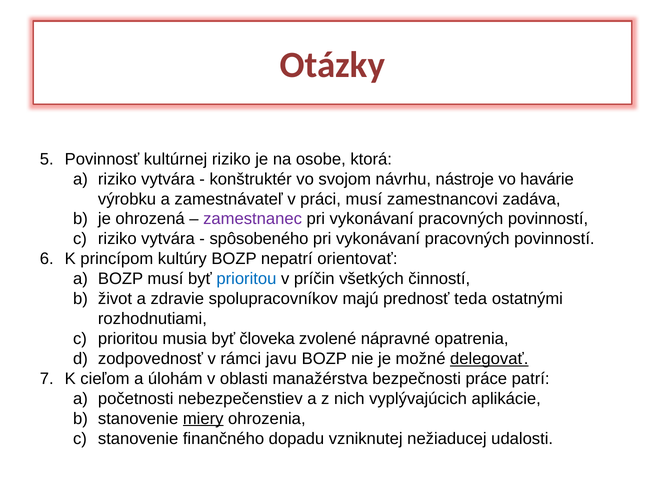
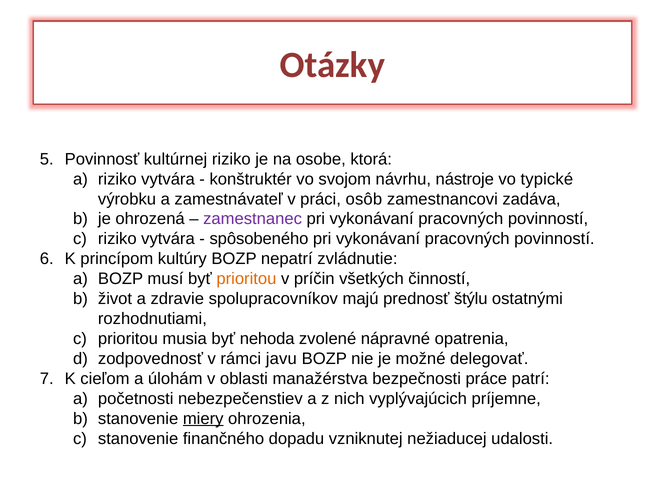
havárie: havárie -> typické
práci musí: musí -> osôb
orientovať: orientovať -> zvládnutie
prioritou at (246, 279) colour: blue -> orange
teda: teda -> štýlu
človeka: človeka -> nehoda
delegovať underline: present -> none
aplikácie: aplikácie -> príjemne
